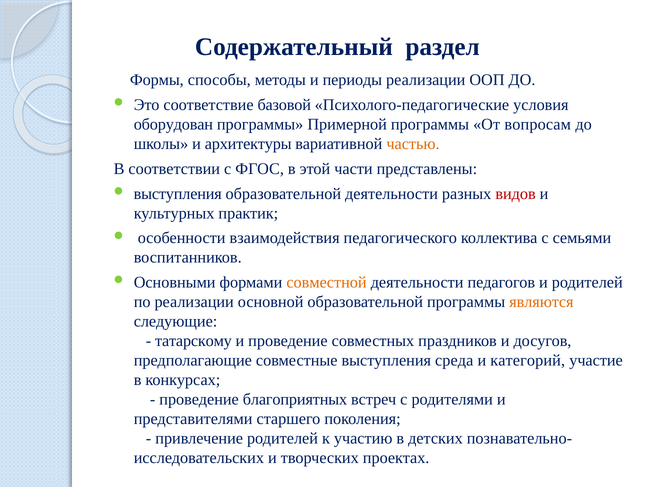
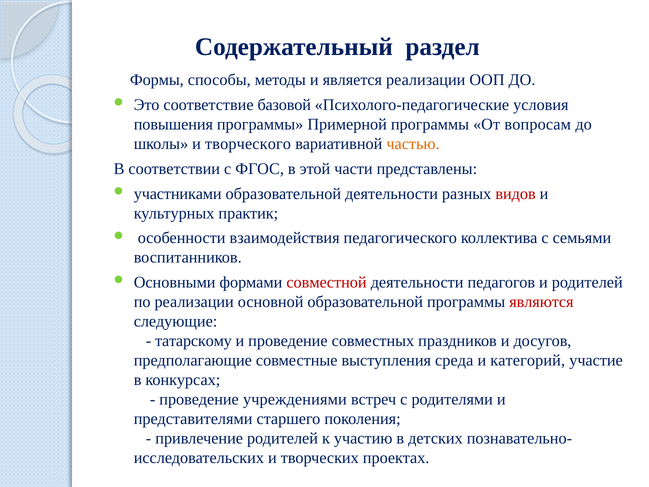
периоды: периоды -> является
оборудован: оборудован -> повышения
архитектуры: архитектуры -> творческого
выступления at (178, 194): выступления -> участниками
совместной colour: orange -> red
являются colour: orange -> red
благоприятных: благоприятных -> учреждениями
